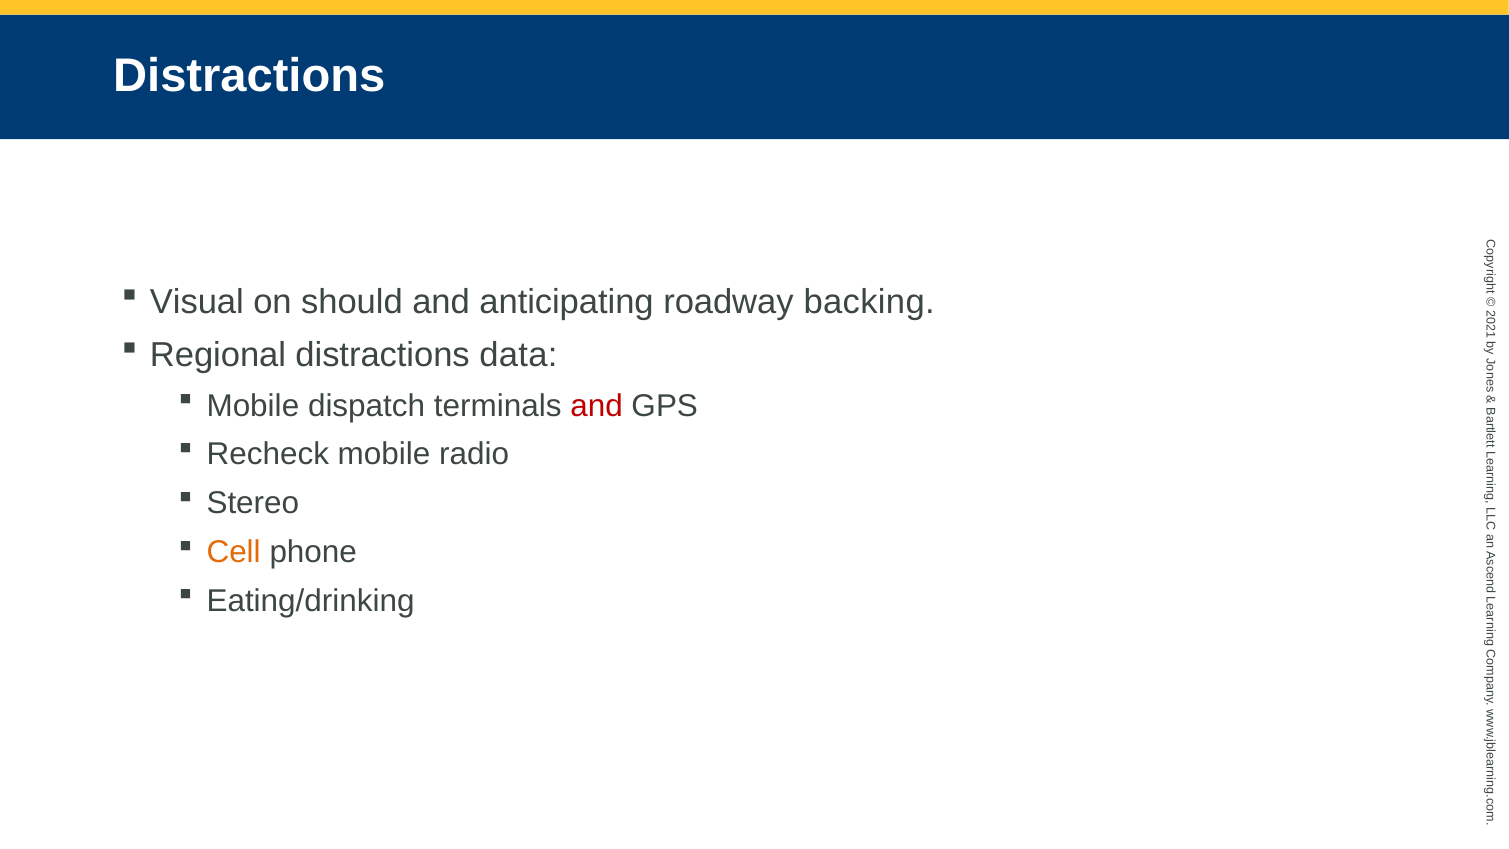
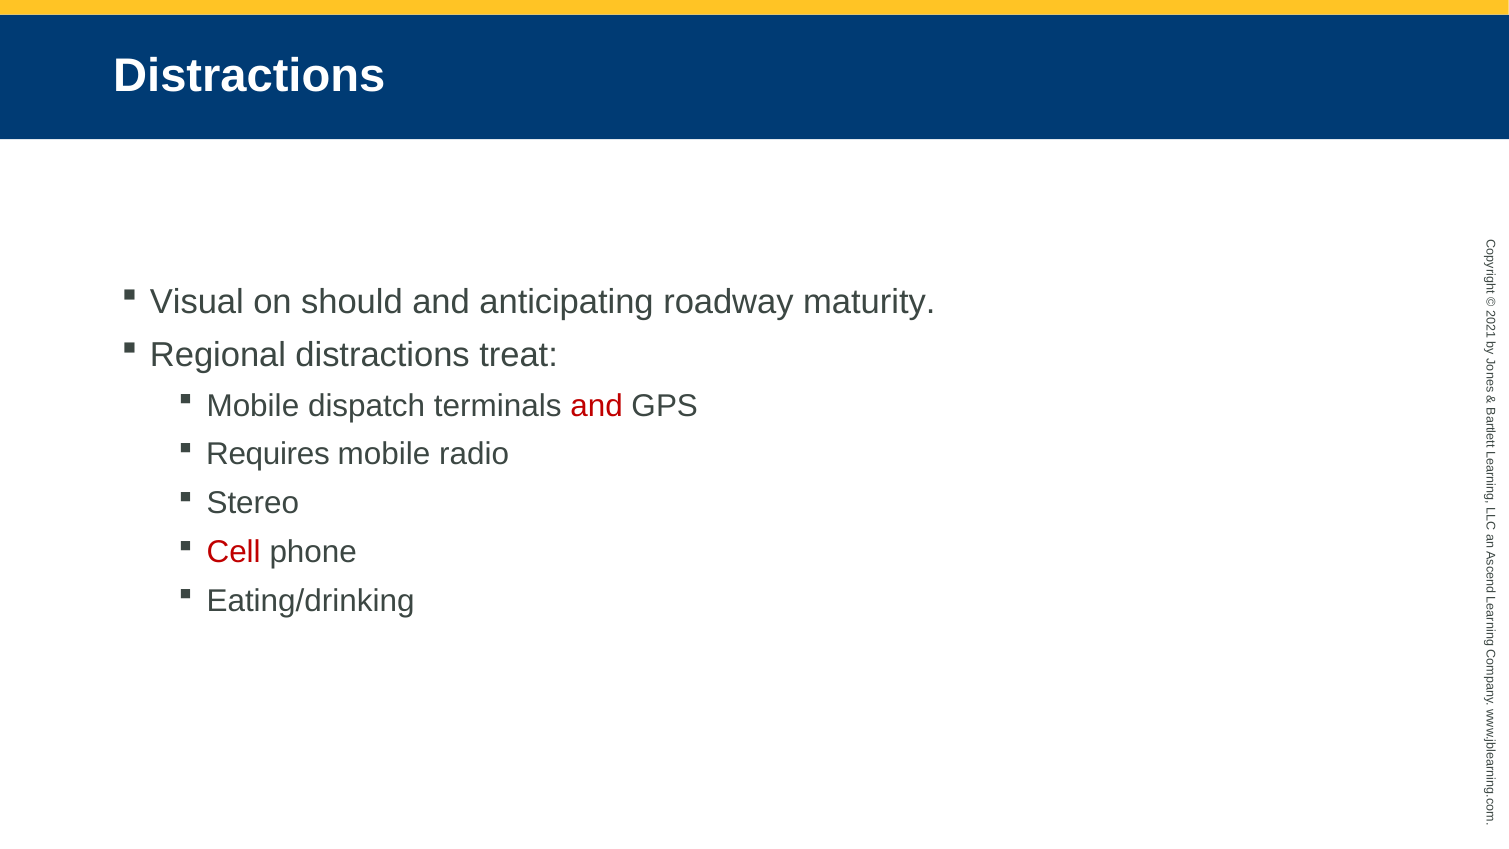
backing: backing -> maturity
data: data -> treat
Recheck: Recheck -> Requires
Cell colour: orange -> red
